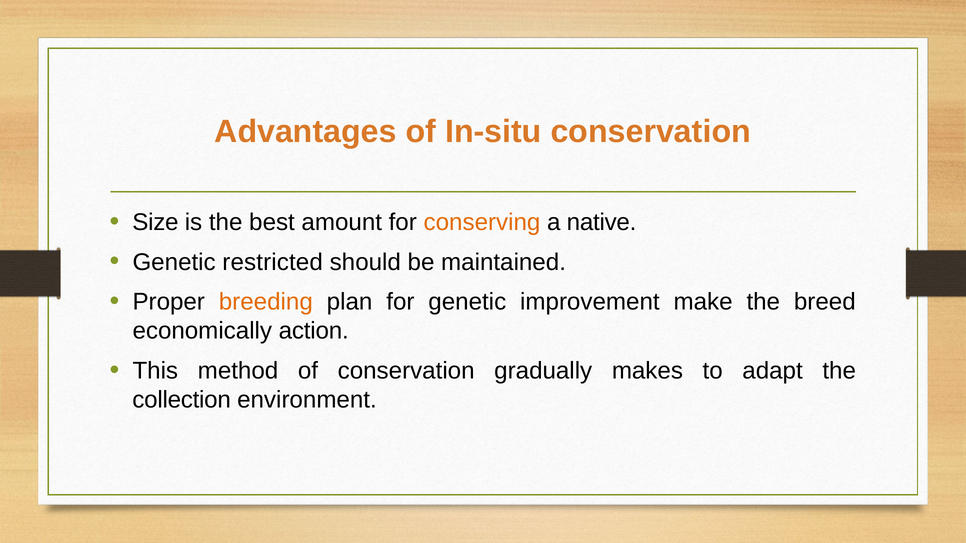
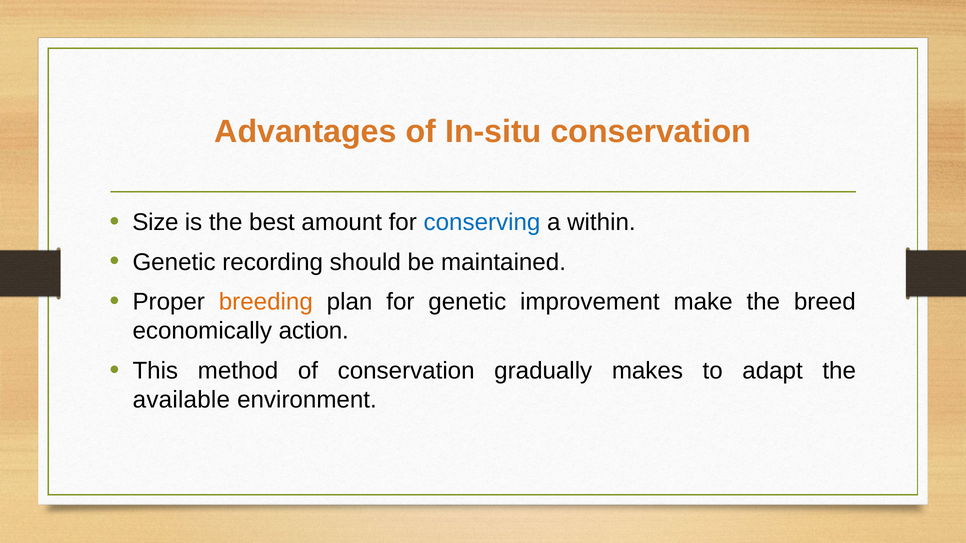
conserving colour: orange -> blue
native: native -> within
restricted: restricted -> recording
collection: collection -> available
